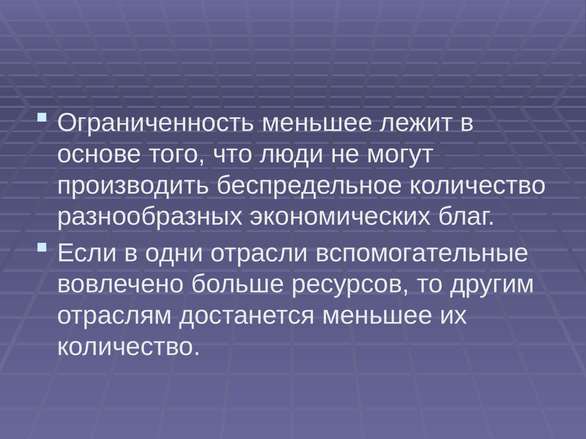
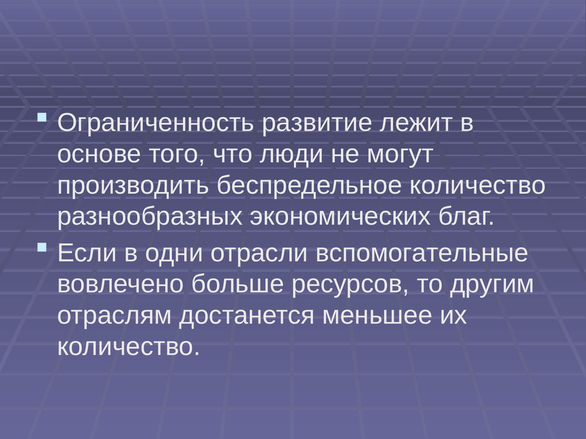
Ограниченность меньшее: меньшее -> развитие
